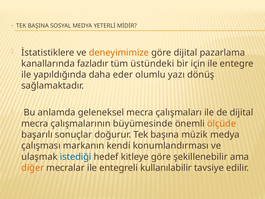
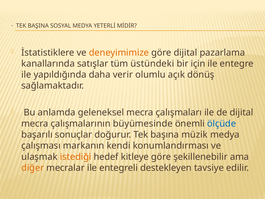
fazladır: fazladır -> satışlar
eder: eder -> verir
yazı: yazı -> açık
ölçüde colour: orange -> blue
istediği colour: blue -> orange
kullanılabilir: kullanılabilir -> destekleyen
